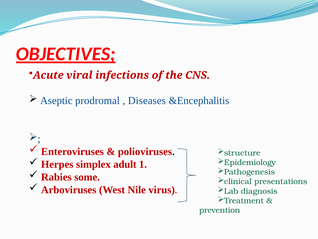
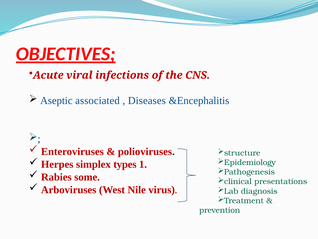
prodromal: prodromal -> associated
adult: adult -> types
